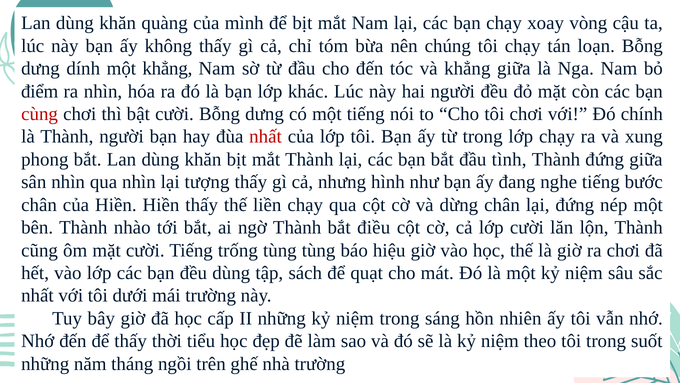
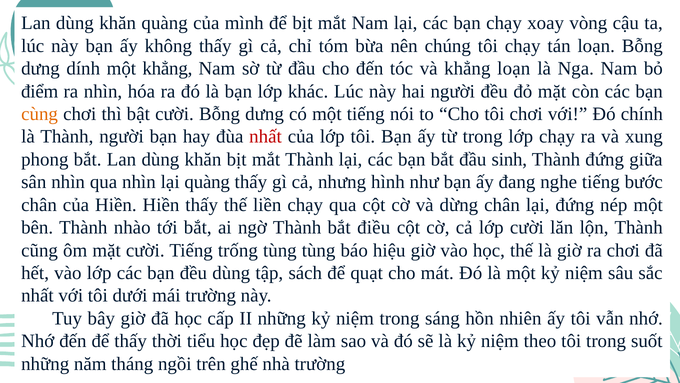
khẳng giữa: giữa -> loạn
cùng colour: red -> orange
tình: tình -> sinh
lại tượng: tượng -> quàng
